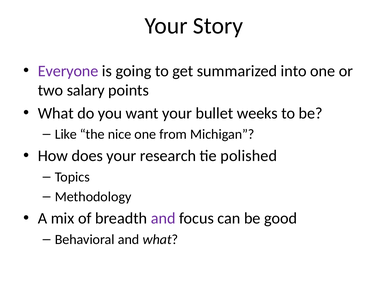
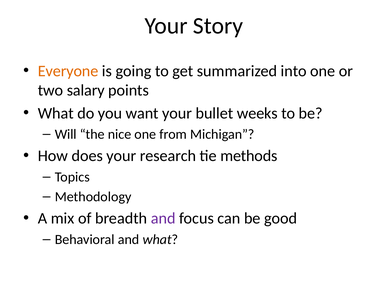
Everyone colour: purple -> orange
Like: Like -> Will
polished: polished -> methods
